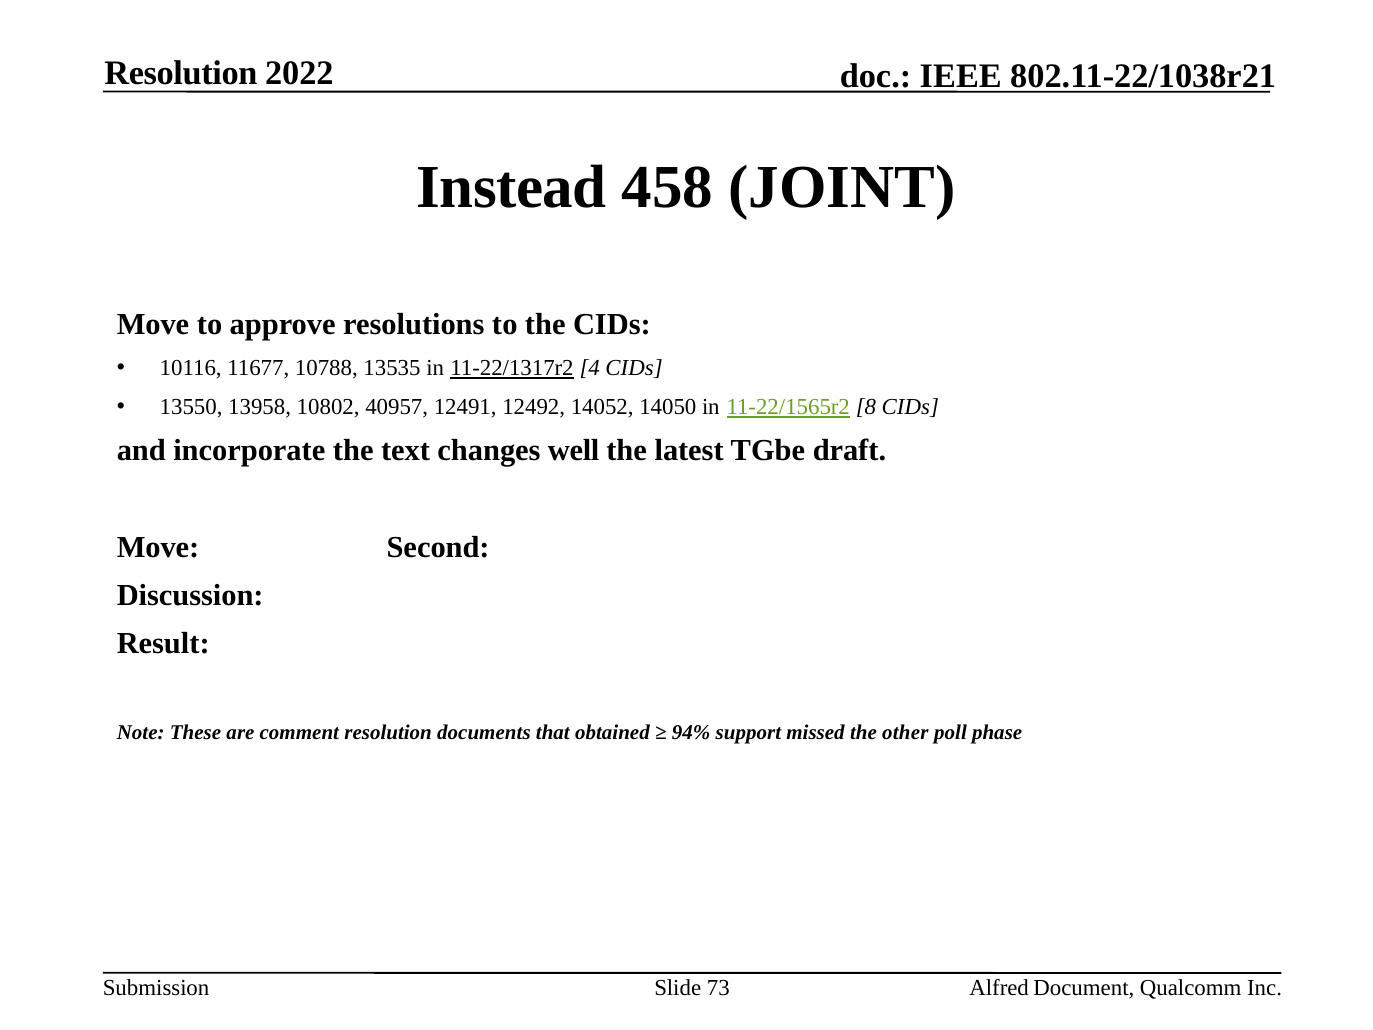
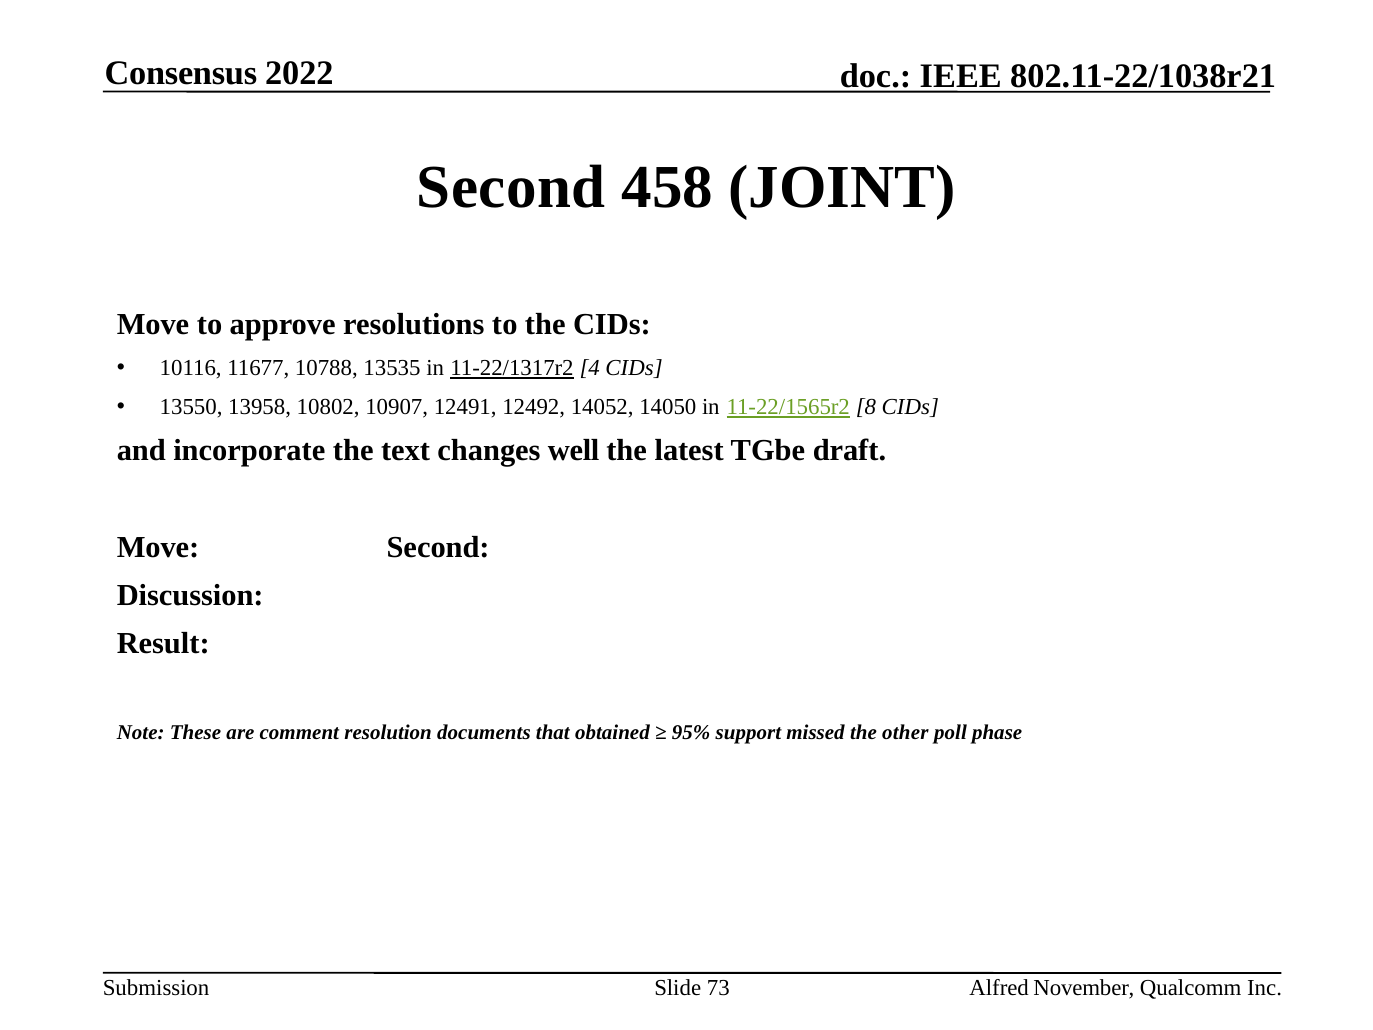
Resolution at (181, 73): Resolution -> Consensus
Instead at (512, 187): Instead -> Second
40957: 40957 -> 10907
94%: 94% -> 95%
Document: Document -> November
